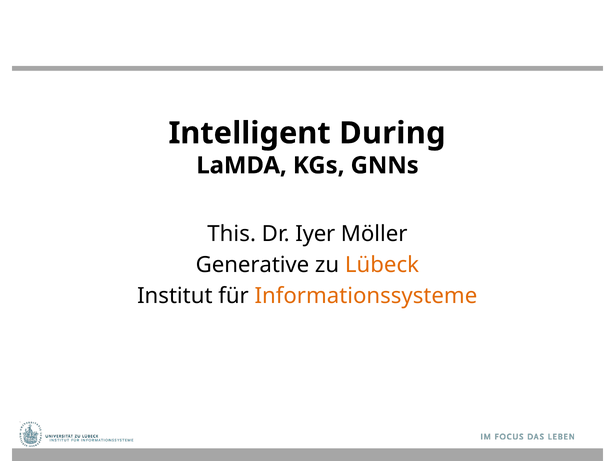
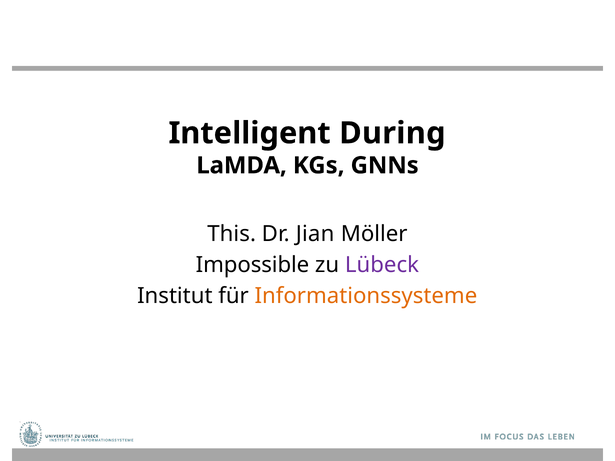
Iyer: Iyer -> Jian
Generative: Generative -> Impossible
Lübeck colour: orange -> purple
